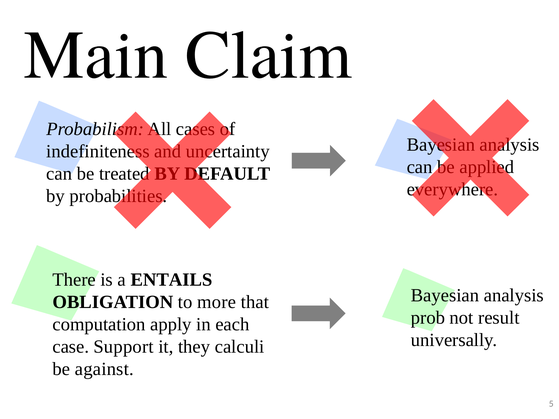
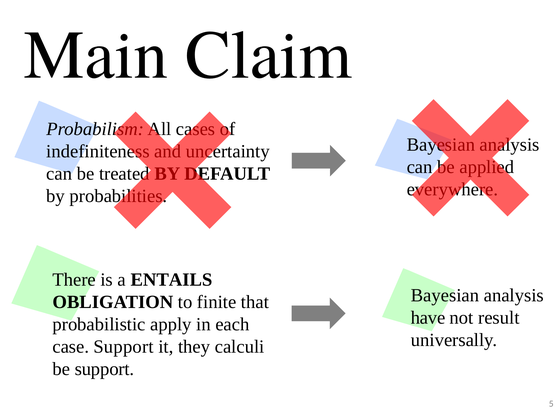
more: more -> finite
prob: prob -> have
computation: computation -> probabilistic
be against: against -> support
